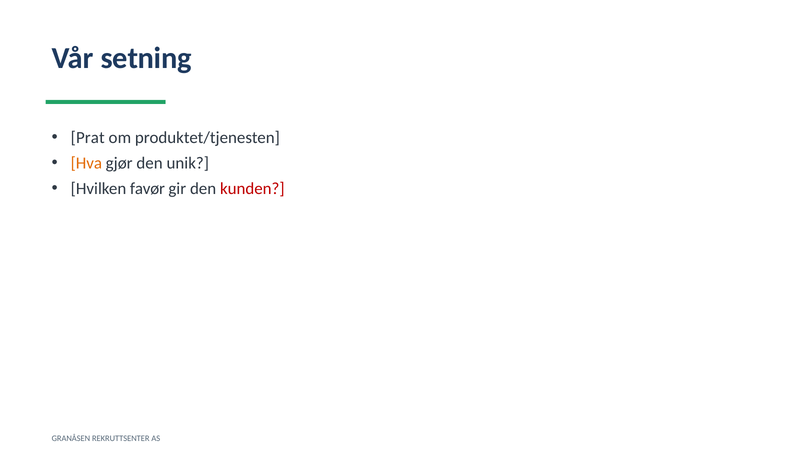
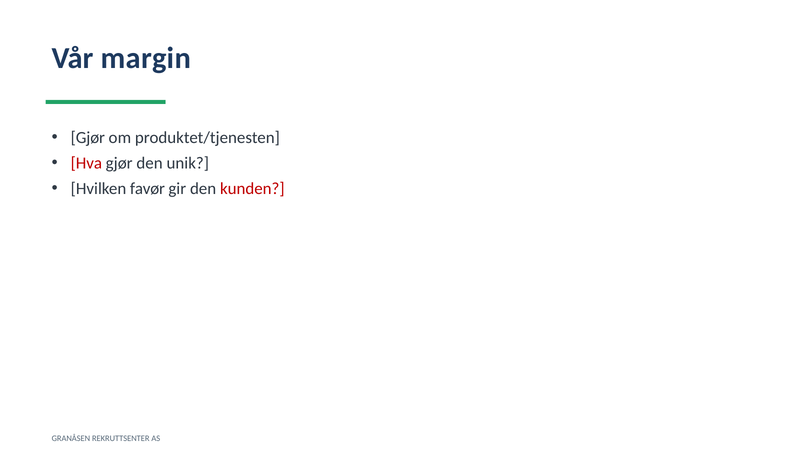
setning: setning -> margin
Prat at (88, 138): Prat -> Gjør
Hva colour: orange -> red
